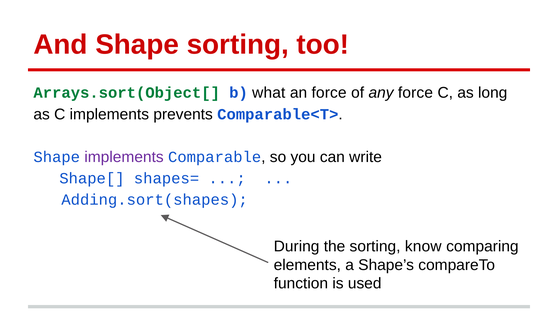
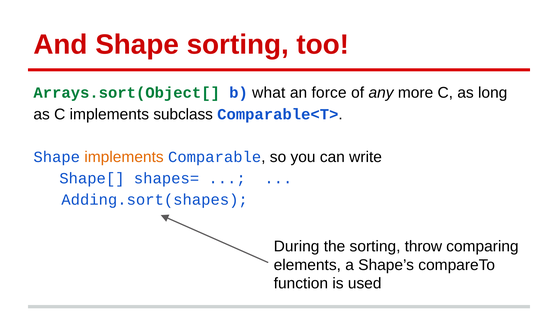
any force: force -> more
prevents: prevents -> subclass
implements at (124, 157) colour: purple -> orange
know: know -> throw
